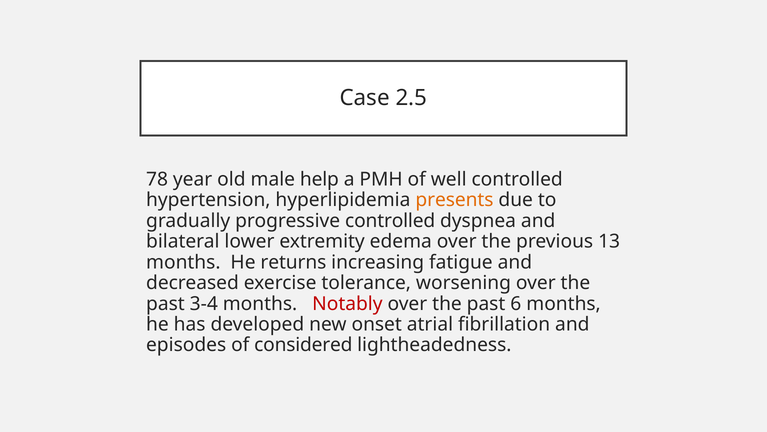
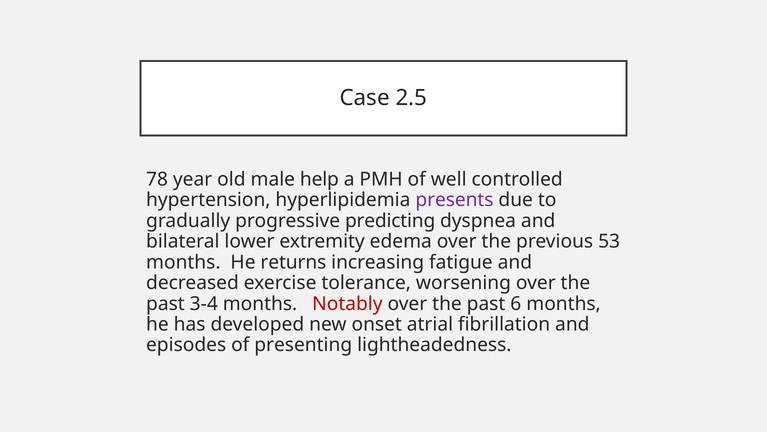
presents colour: orange -> purple
progressive controlled: controlled -> predicting
13: 13 -> 53
considered: considered -> presenting
